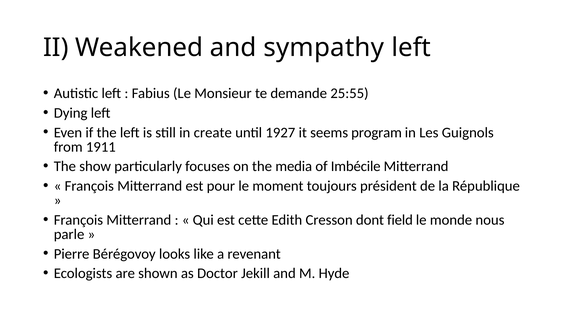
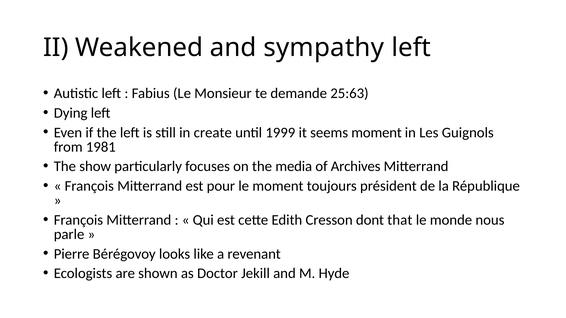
25:55: 25:55 -> 25:63
1927: 1927 -> 1999
seems program: program -> moment
1911: 1911 -> 1981
Imbécile: Imbécile -> Archives
field: field -> that
